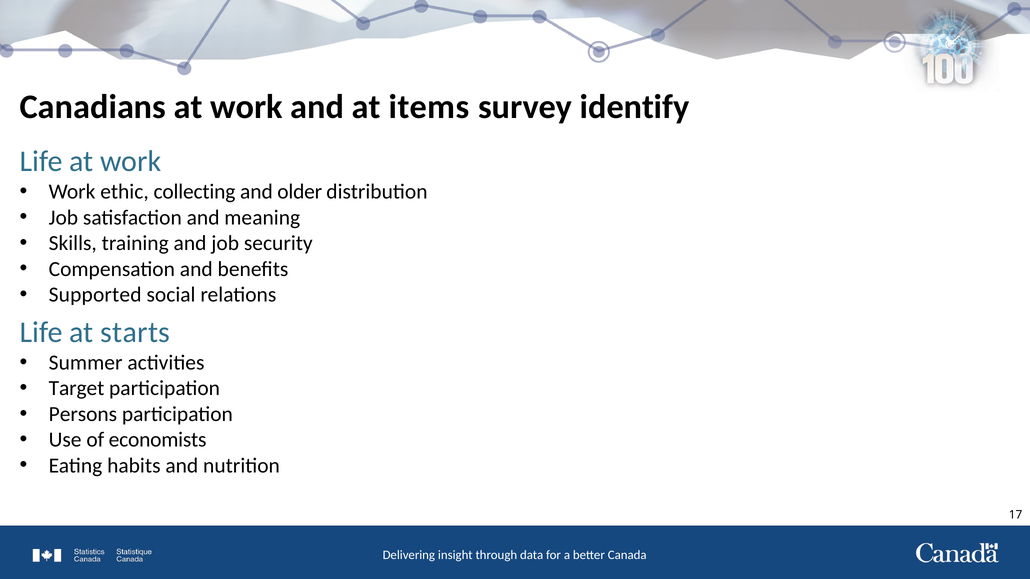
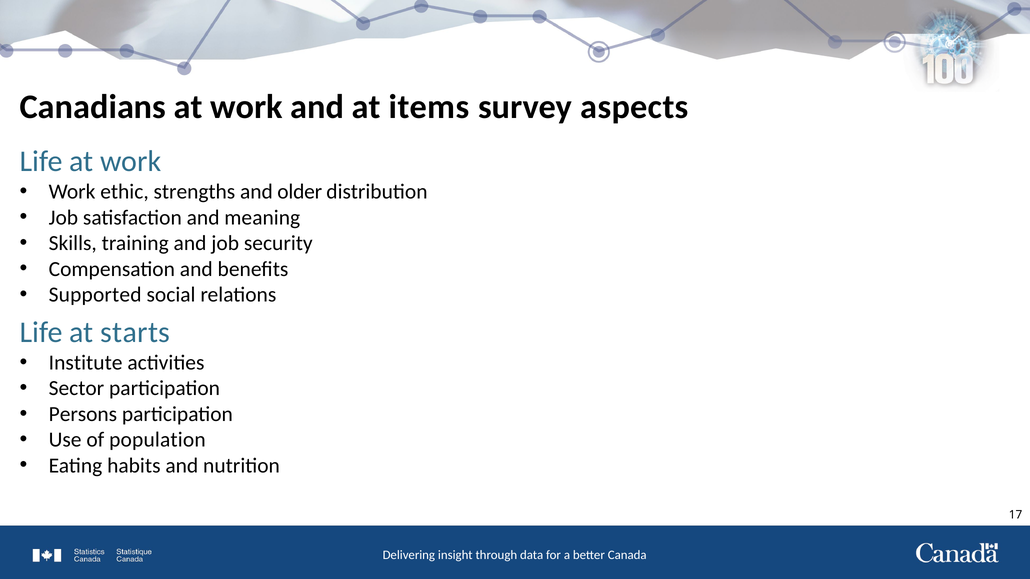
identify: identify -> aspects
collecting: collecting -> strengths
Summer: Summer -> Institute
Target: Target -> Sector
economists: economists -> population
